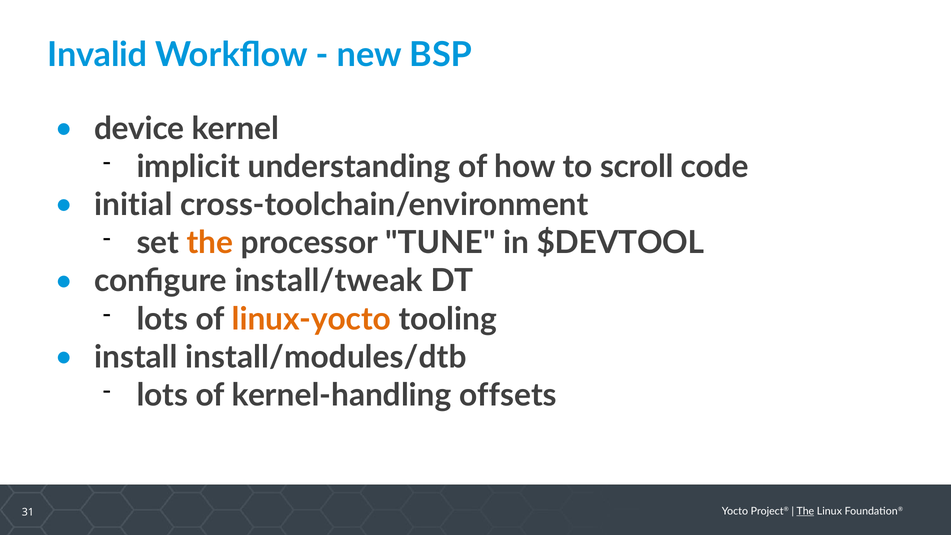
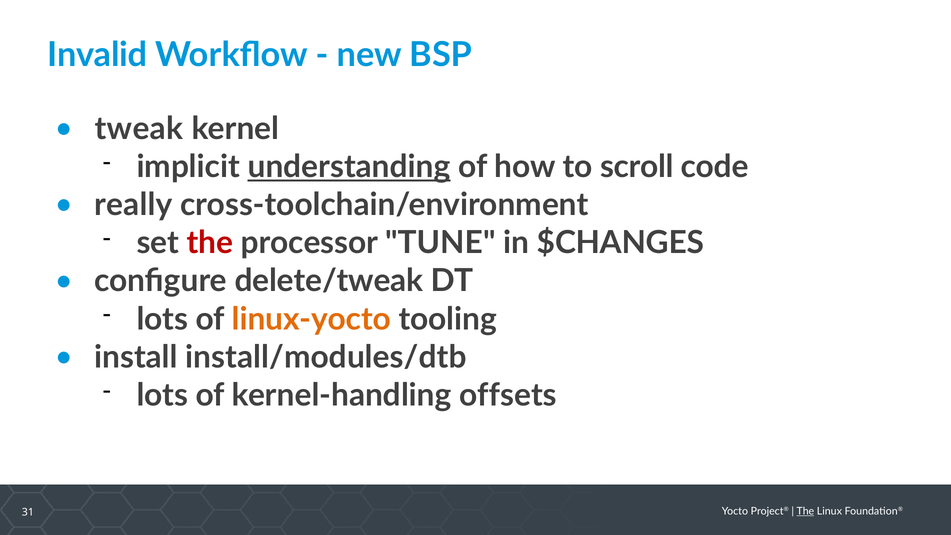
device: device -> tweak
understanding underline: none -> present
initial: initial -> really
the at (210, 243) colour: orange -> red
$DEVTOOL: $DEVTOOL -> $CHANGES
install/tweak: install/tweak -> delete/tweak
